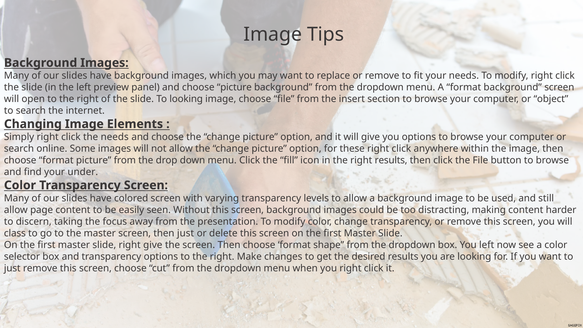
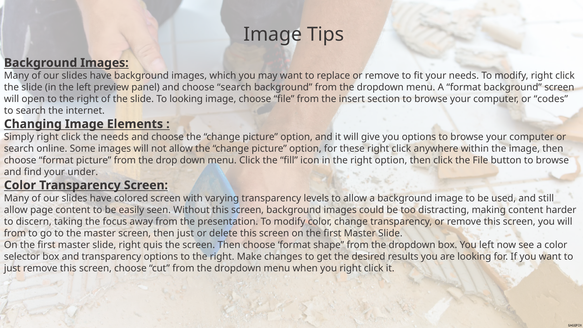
choose picture: picture -> search
object: object -> codes
right results: results -> option
class at (15, 233): class -> from
right give: give -> quis
